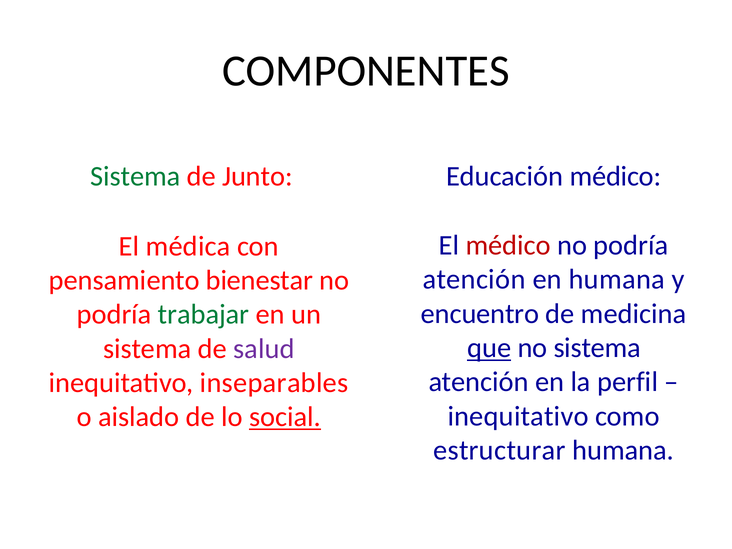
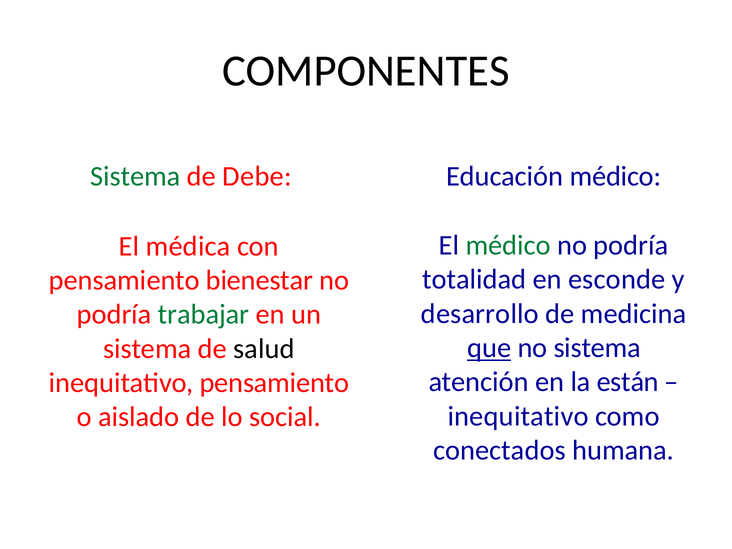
Junto: Junto -> Debe
médico at (508, 245) colour: red -> green
atención at (474, 280): atención -> totalidad
en humana: humana -> esconde
encuentro: encuentro -> desarrollo
salud colour: purple -> black
perfil: perfil -> están
inequitativo inseparables: inseparables -> pensamiento
social underline: present -> none
estructurar: estructurar -> conectados
